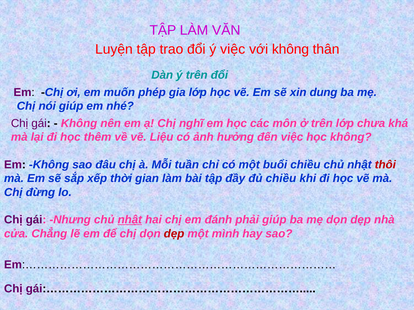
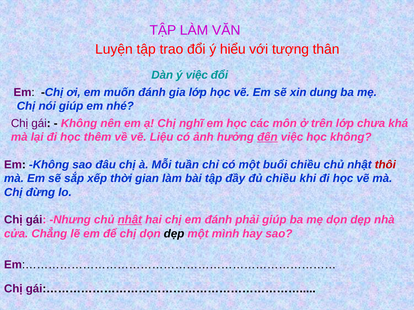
ý việc: việc -> hiểu
với không: không -> tượng
ý trên: trên -> việc
muốn phép: phép -> đánh
đến underline: none -> present
dẹp at (174, 234) colour: red -> black
